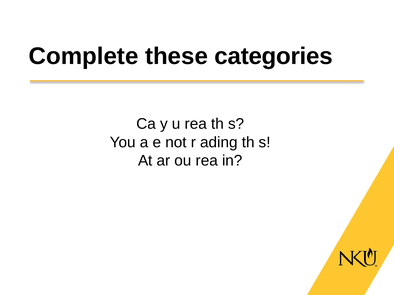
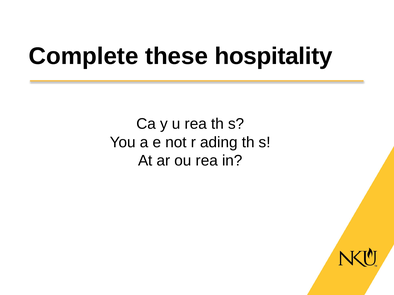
categories: categories -> hospitality
